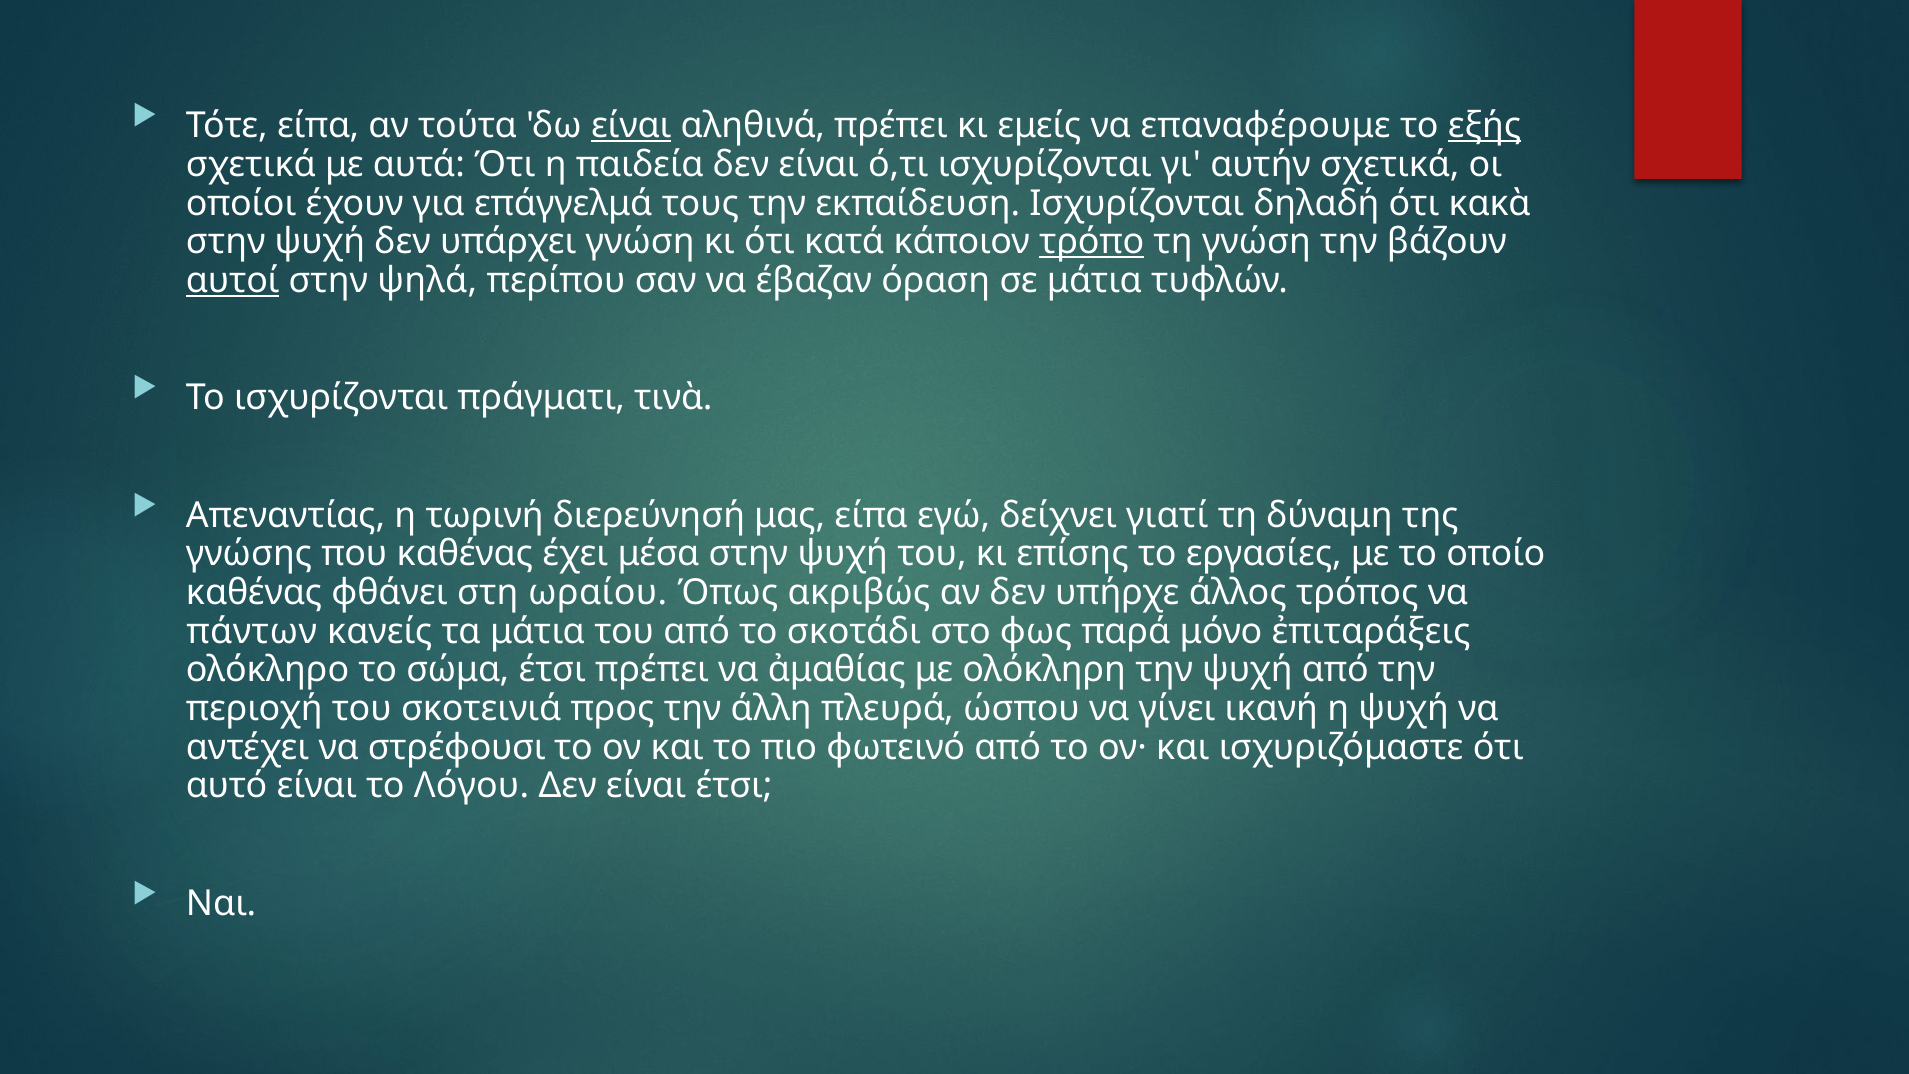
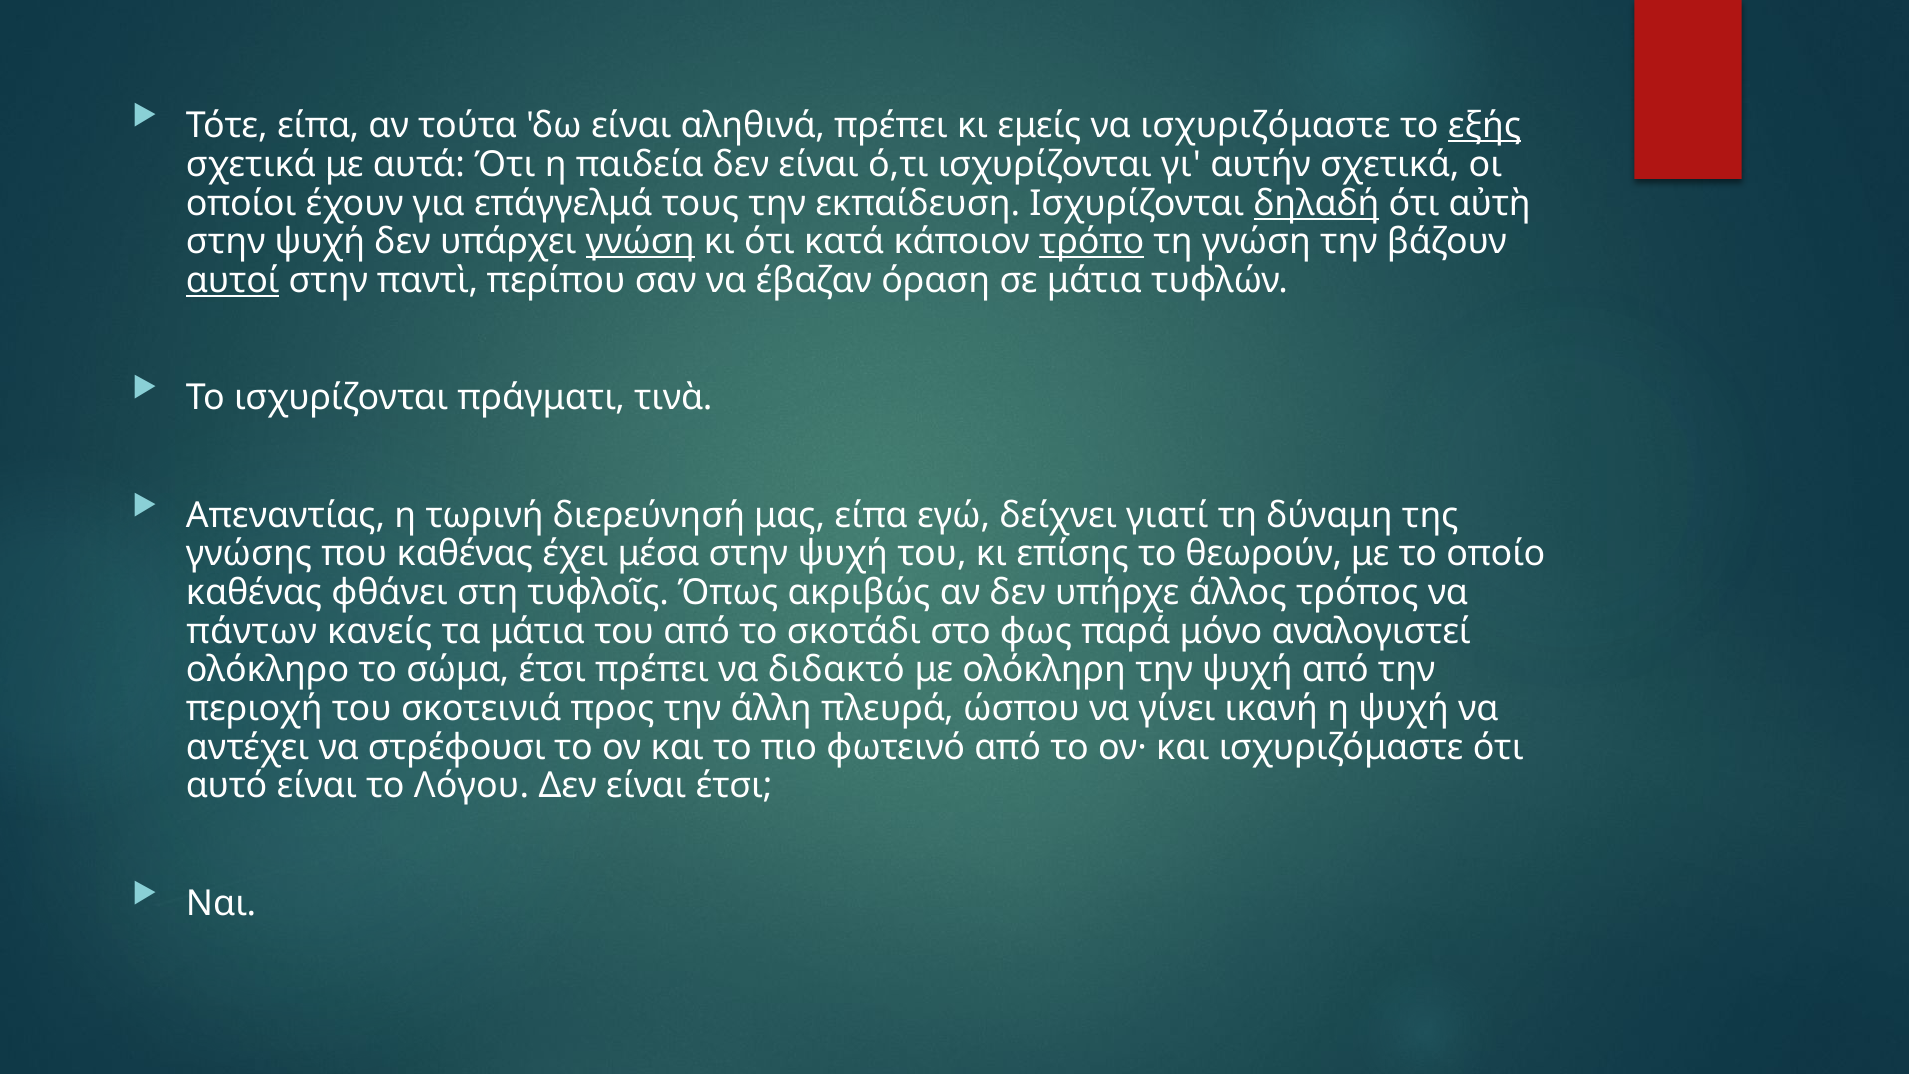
είναι at (631, 126) underline: present -> none
να επαναφέρουμε: επαναφέρουμε -> ισχυριζόμαστε
δηλαδή underline: none -> present
κακὰ: κακὰ -> αὐτὴ
γνώση at (640, 242) underline: none -> present
ψηλά: ψηλά -> παντὶ
εργασίες: εργασίες -> θεωρούν
ωραίου: ωραίου -> τυφλοῖς
ἐπιταράξεις: ἐπιταράξεις -> αναλογιστεί
ἀμαθίας: ἀμαθίας -> διδακτό
